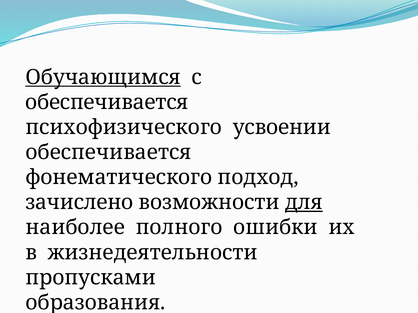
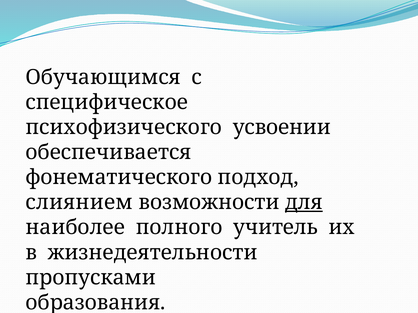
Обучающимся underline: present -> none
обеспечивается at (107, 102): обеспечивается -> специфическое
зачислено: зачислено -> слиянием
ошибки: ошибки -> учитель
